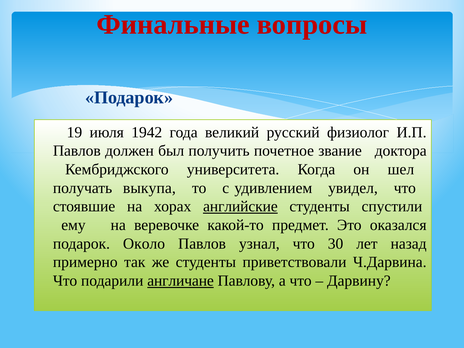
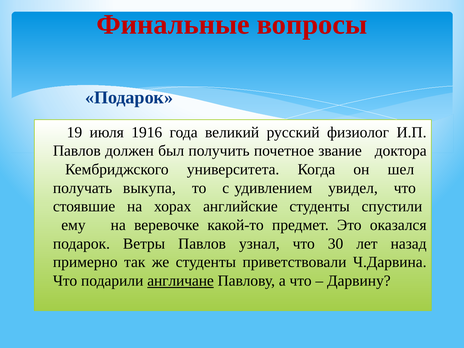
1942: 1942 -> 1916
английские underline: present -> none
Около: Около -> Ветры
